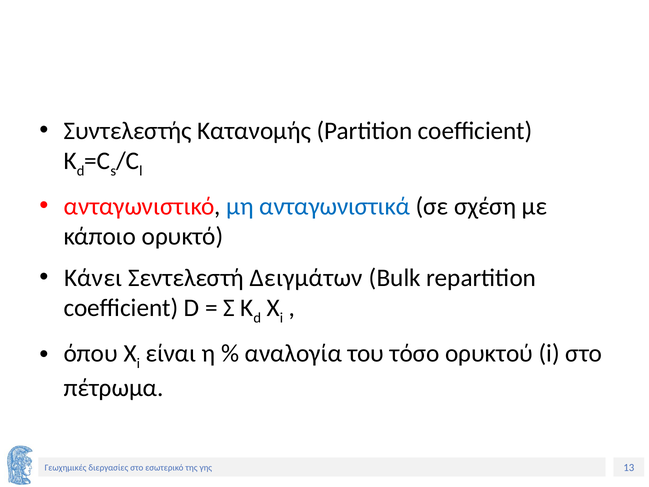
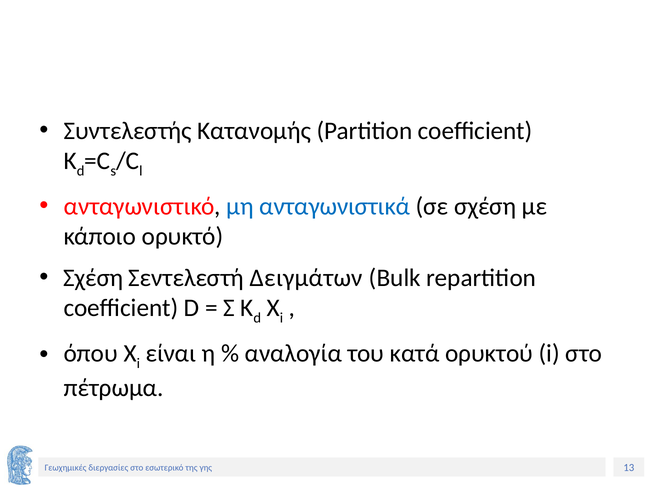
Κάνει at (93, 278): Κάνει -> Σχέση
τόσο: τόσο -> κατά
